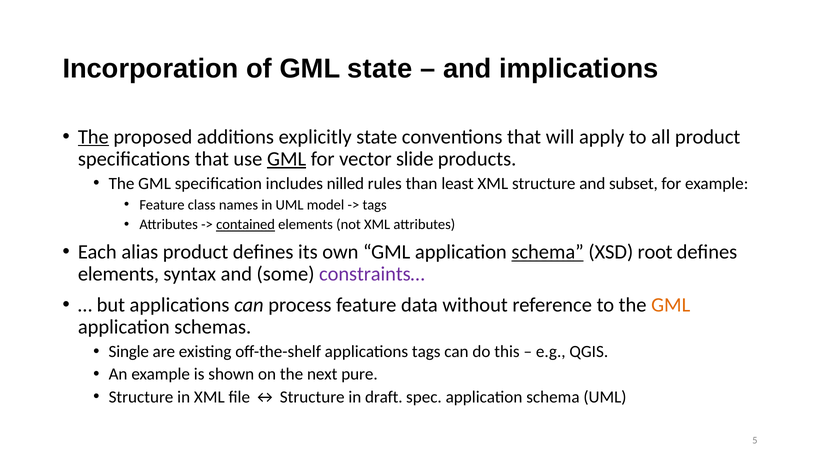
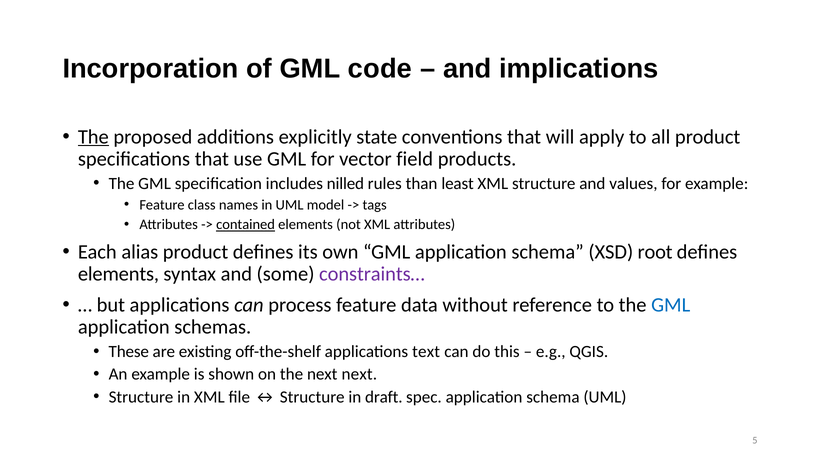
GML state: state -> code
GML at (287, 159) underline: present -> none
slide: slide -> field
subset: subset -> values
schema at (548, 252) underline: present -> none
GML at (671, 305) colour: orange -> blue
Single: Single -> These
applications tags: tags -> text
next pure: pure -> next
